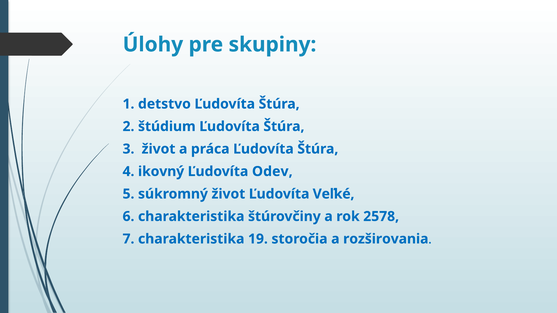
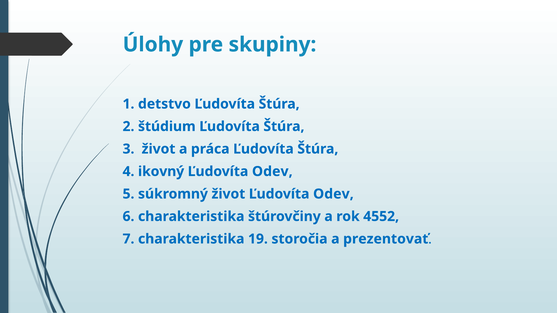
život Ľudovíta Veľké: Veľké -> Odev
2578: 2578 -> 4552
rozširovania: rozširovania -> prezentovať
